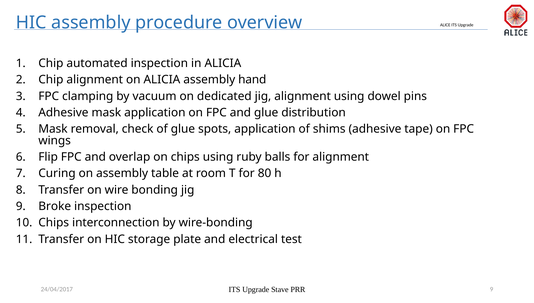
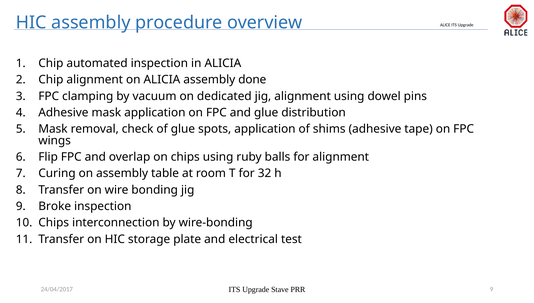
hand: hand -> done
80: 80 -> 32
